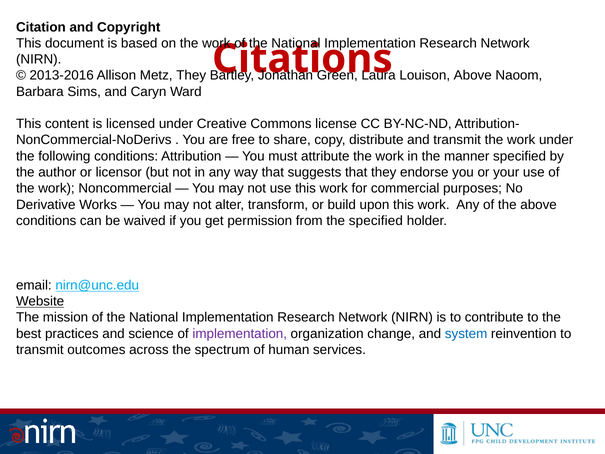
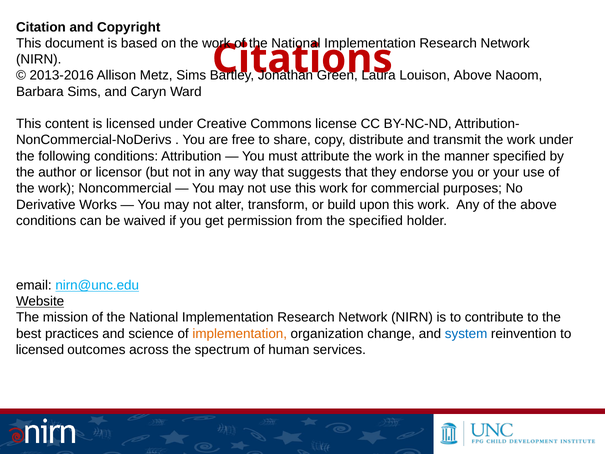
Metz They: They -> Sims
implementation at (240, 333) colour: purple -> orange
transmit at (40, 350): transmit -> licensed
